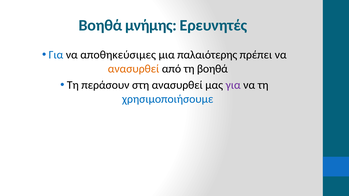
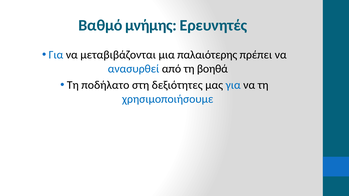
Βοηθά at (100, 25): Βοηθά -> Βαθμό
αποθηκεύσιμες: αποθηκεύσιμες -> μεταβιβάζονται
ανασυρθεί at (134, 69) colour: orange -> blue
περάσουν: περάσουν -> ποδήλατο
στη ανασυρθεί: ανασυρθεί -> δεξιότητες
για at (233, 85) colour: purple -> blue
